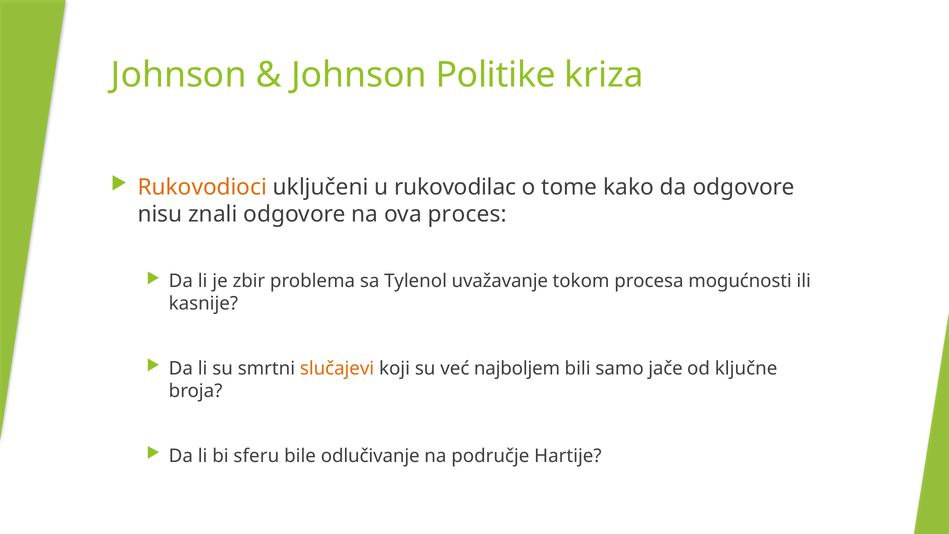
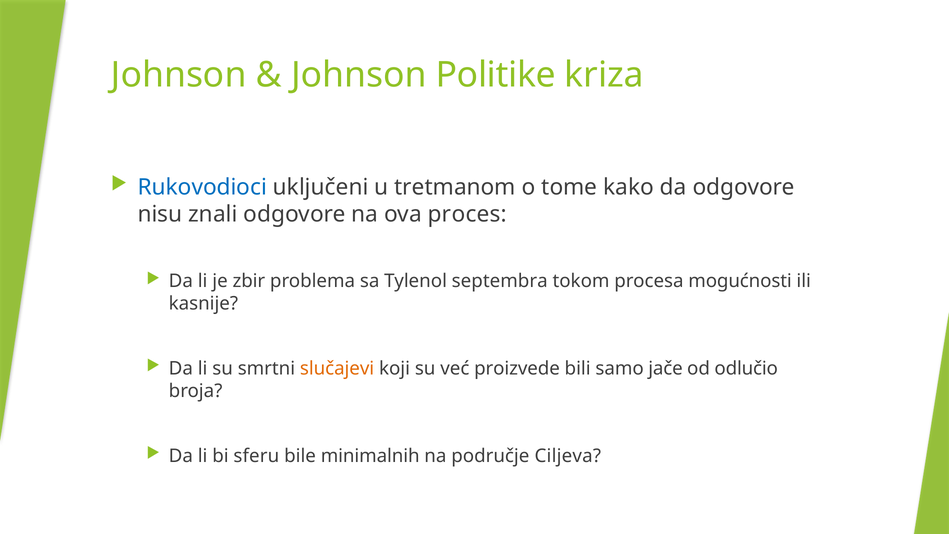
Rukovodioci colour: orange -> blue
rukovodilac: rukovodilac -> tretmanom
uvažavanje: uvažavanje -> septembra
najboljem: najboljem -> proizvede
ključne: ključne -> odlučio
odlučivanje: odlučivanje -> minimalnih
Hartije: Hartije -> Ciljeva
